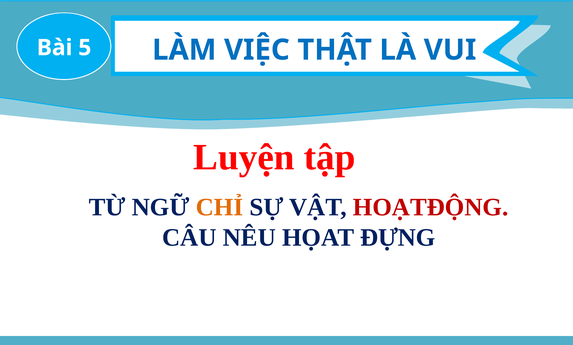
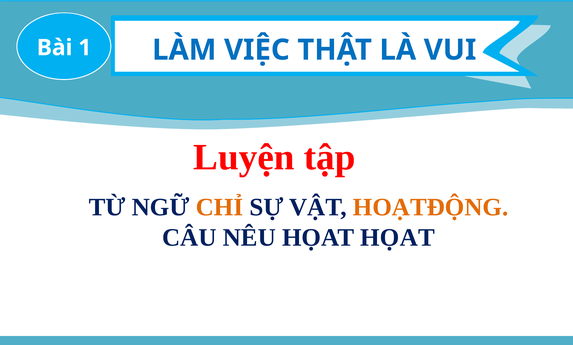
5: 5 -> 1
HOẠTĐỘNG colour: red -> orange
HỌAT ĐỰNG: ĐỰNG -> HỌAT
